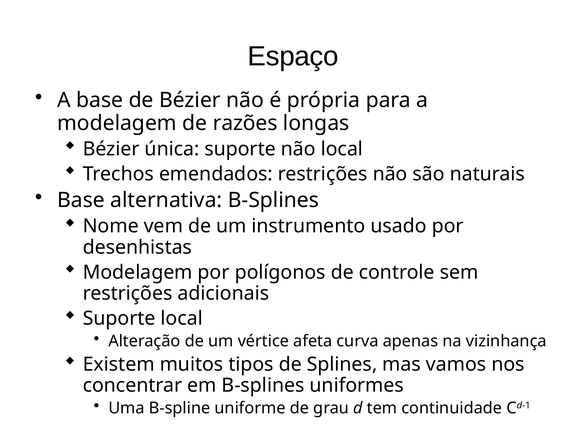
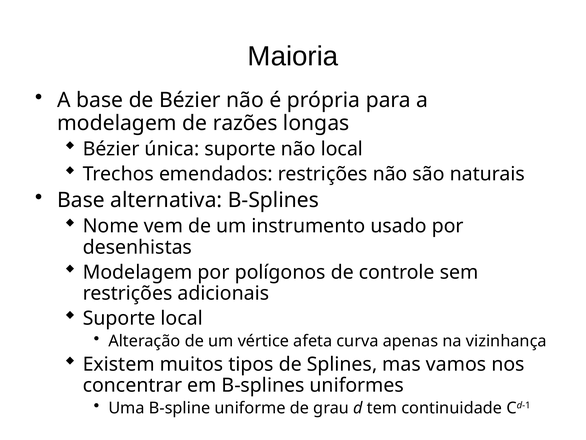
Espaço: Espaço -> Maioria
